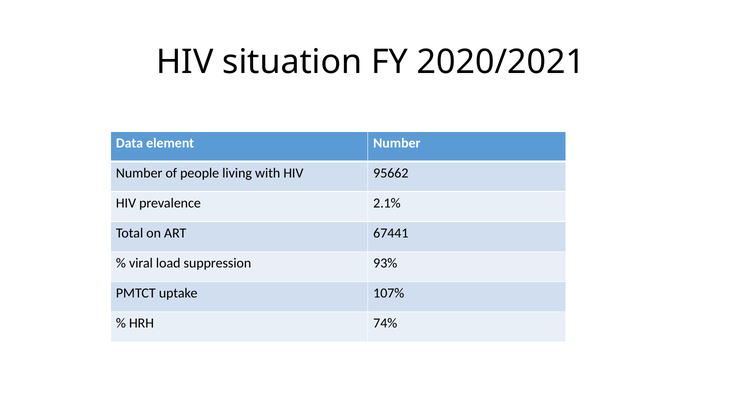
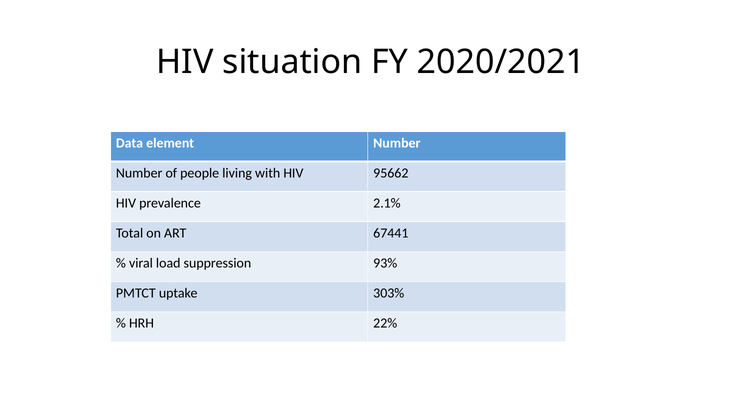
107%: 107% -> 303%
74%: 74% -> 22%
